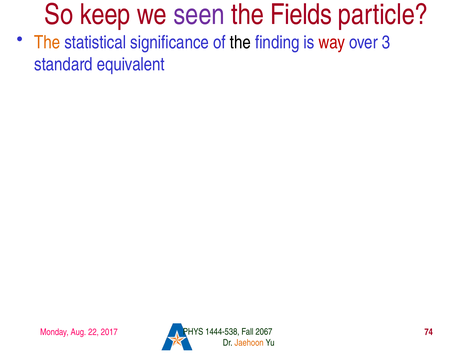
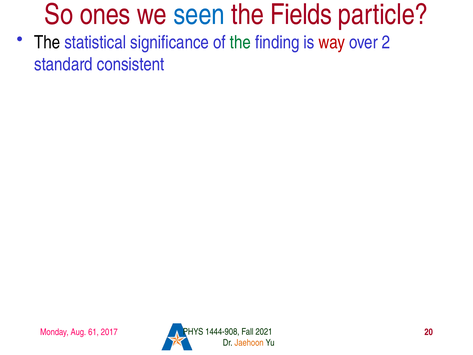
keep: keep -> ones
seen colour: purple -> blue
The at (47, 42) colour: orange -> black
the at (240, 42) colour: black -> green
3: 3 -> 2
equivalent: equivalent -> consistent
1444-538: 1444-538 -> 1444-908
2067: 2067 -> 2021
22: 22 -> 61
74: 74 -> 20
